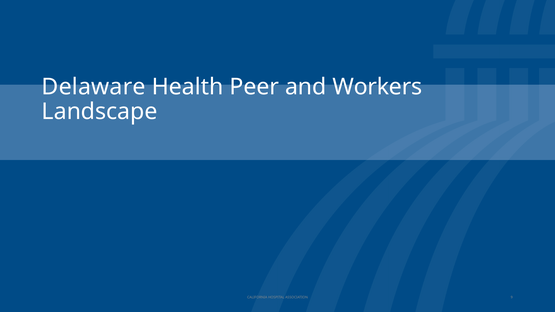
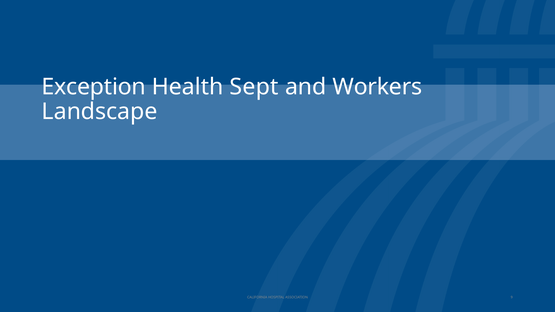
Delaware: Delaware -> Exception
Peer: Peer -> Sept
